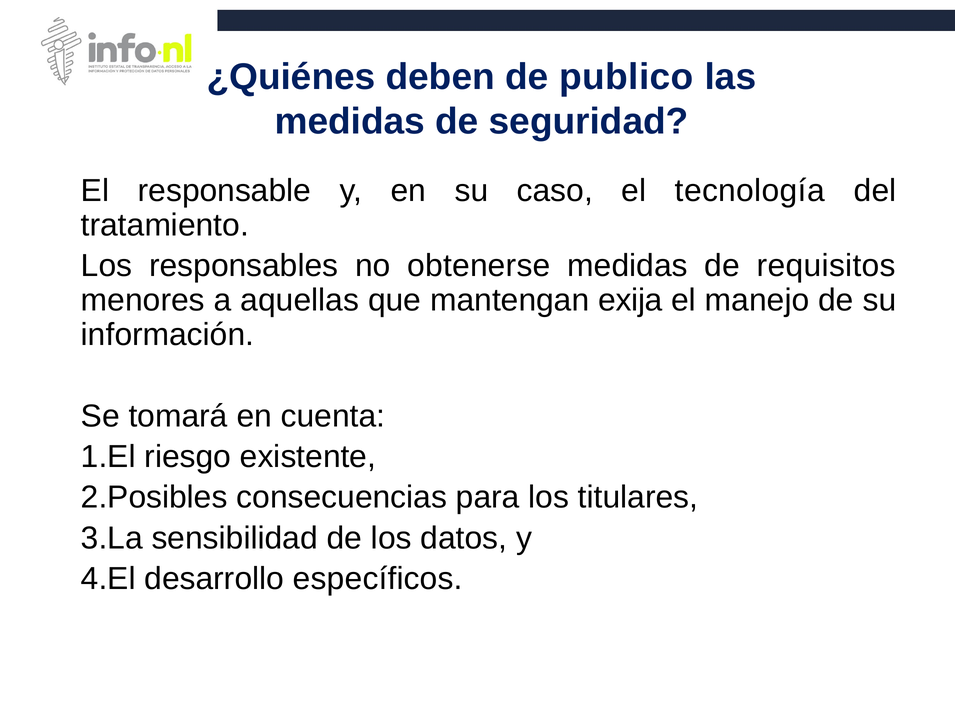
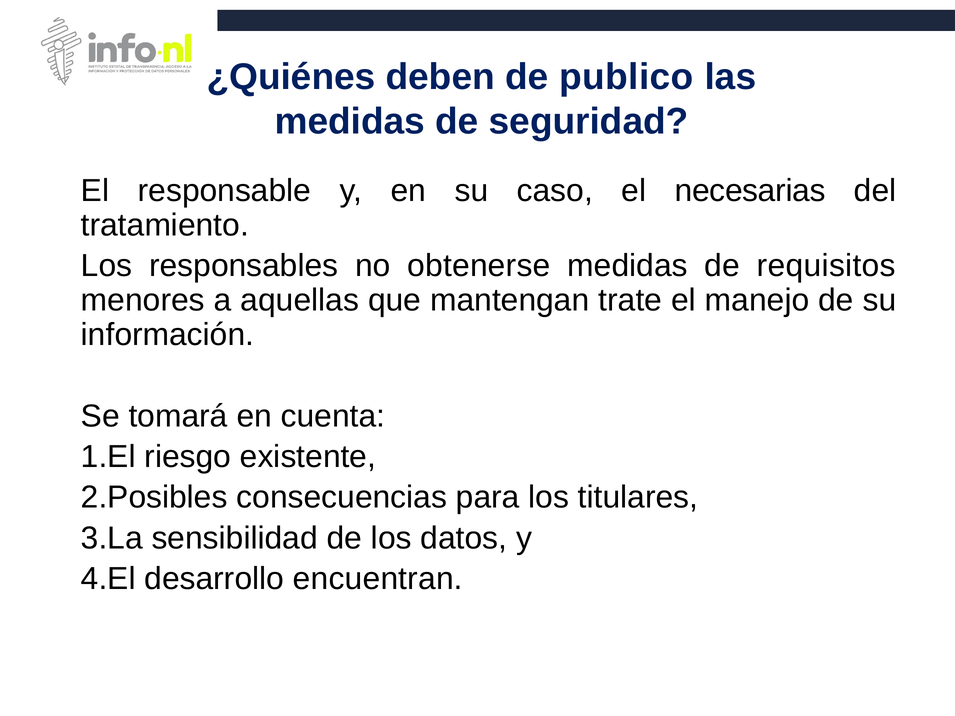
tecnología: tecnología -> necesarias
exija: exija -> trate
específicos: específicos -> encuentran
